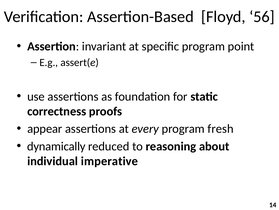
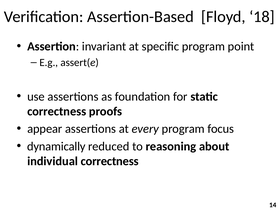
56: 56 -> 18
fresh: fresh -> focus
individual imperative: imperative -> correctness
